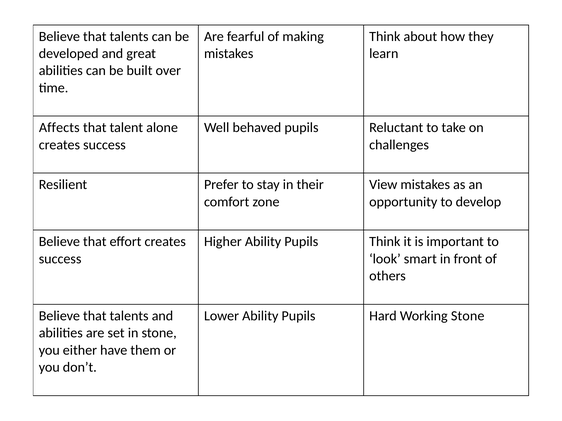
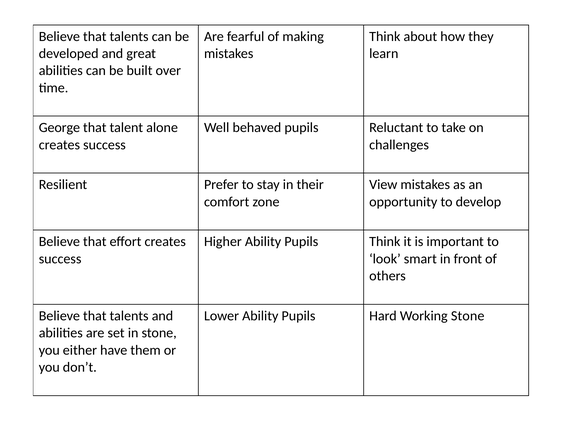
Affects: Affects -> George
